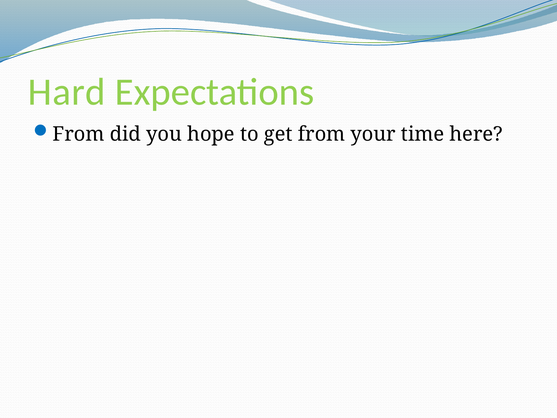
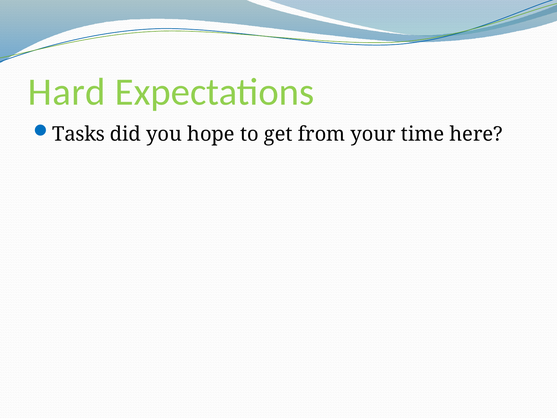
From at (79, 134): From -> Tasks
